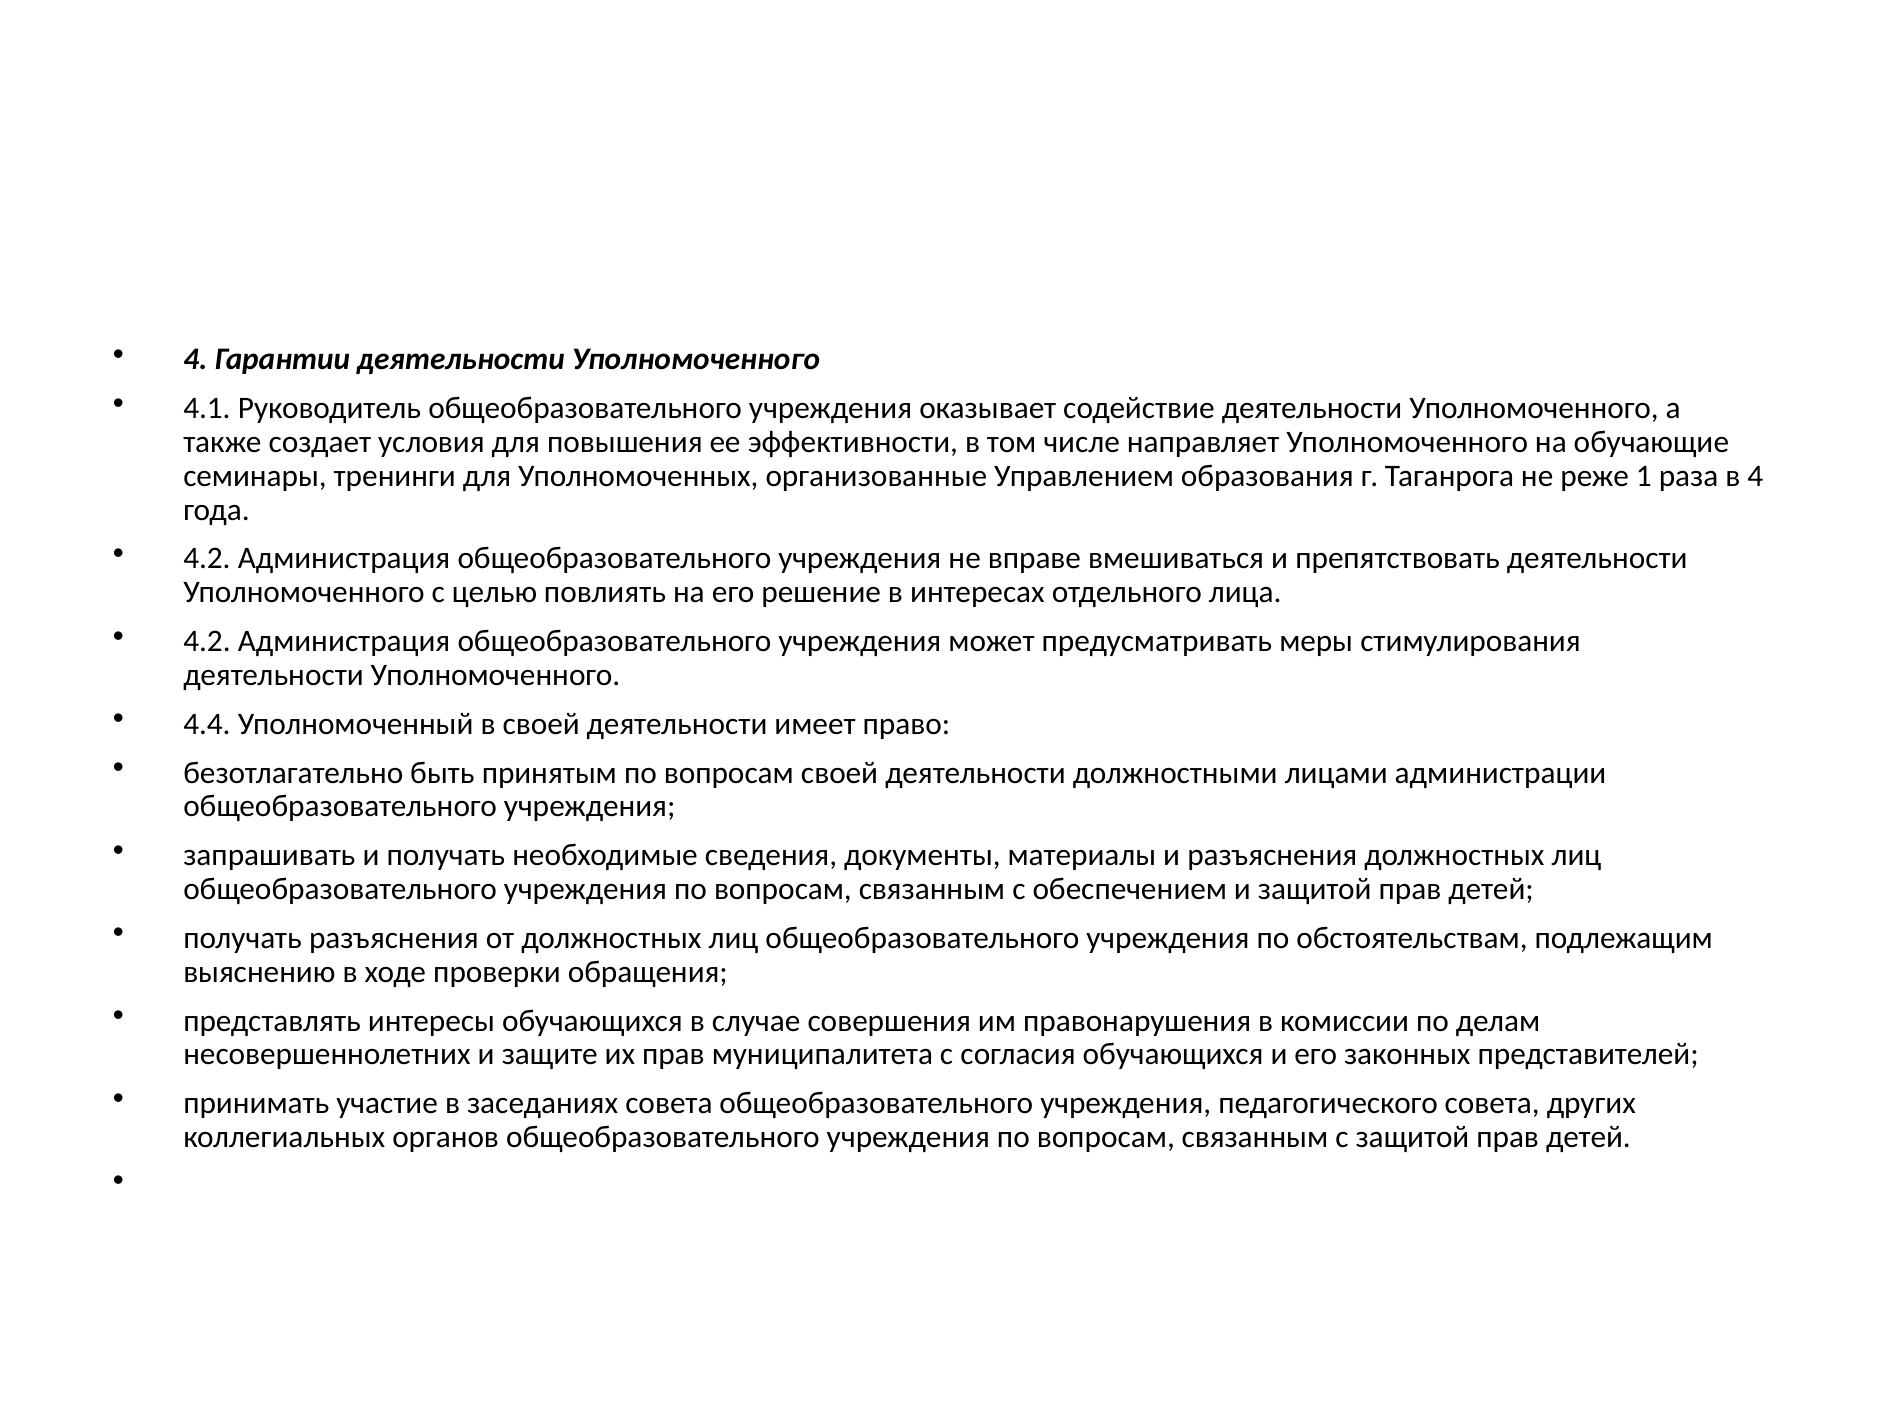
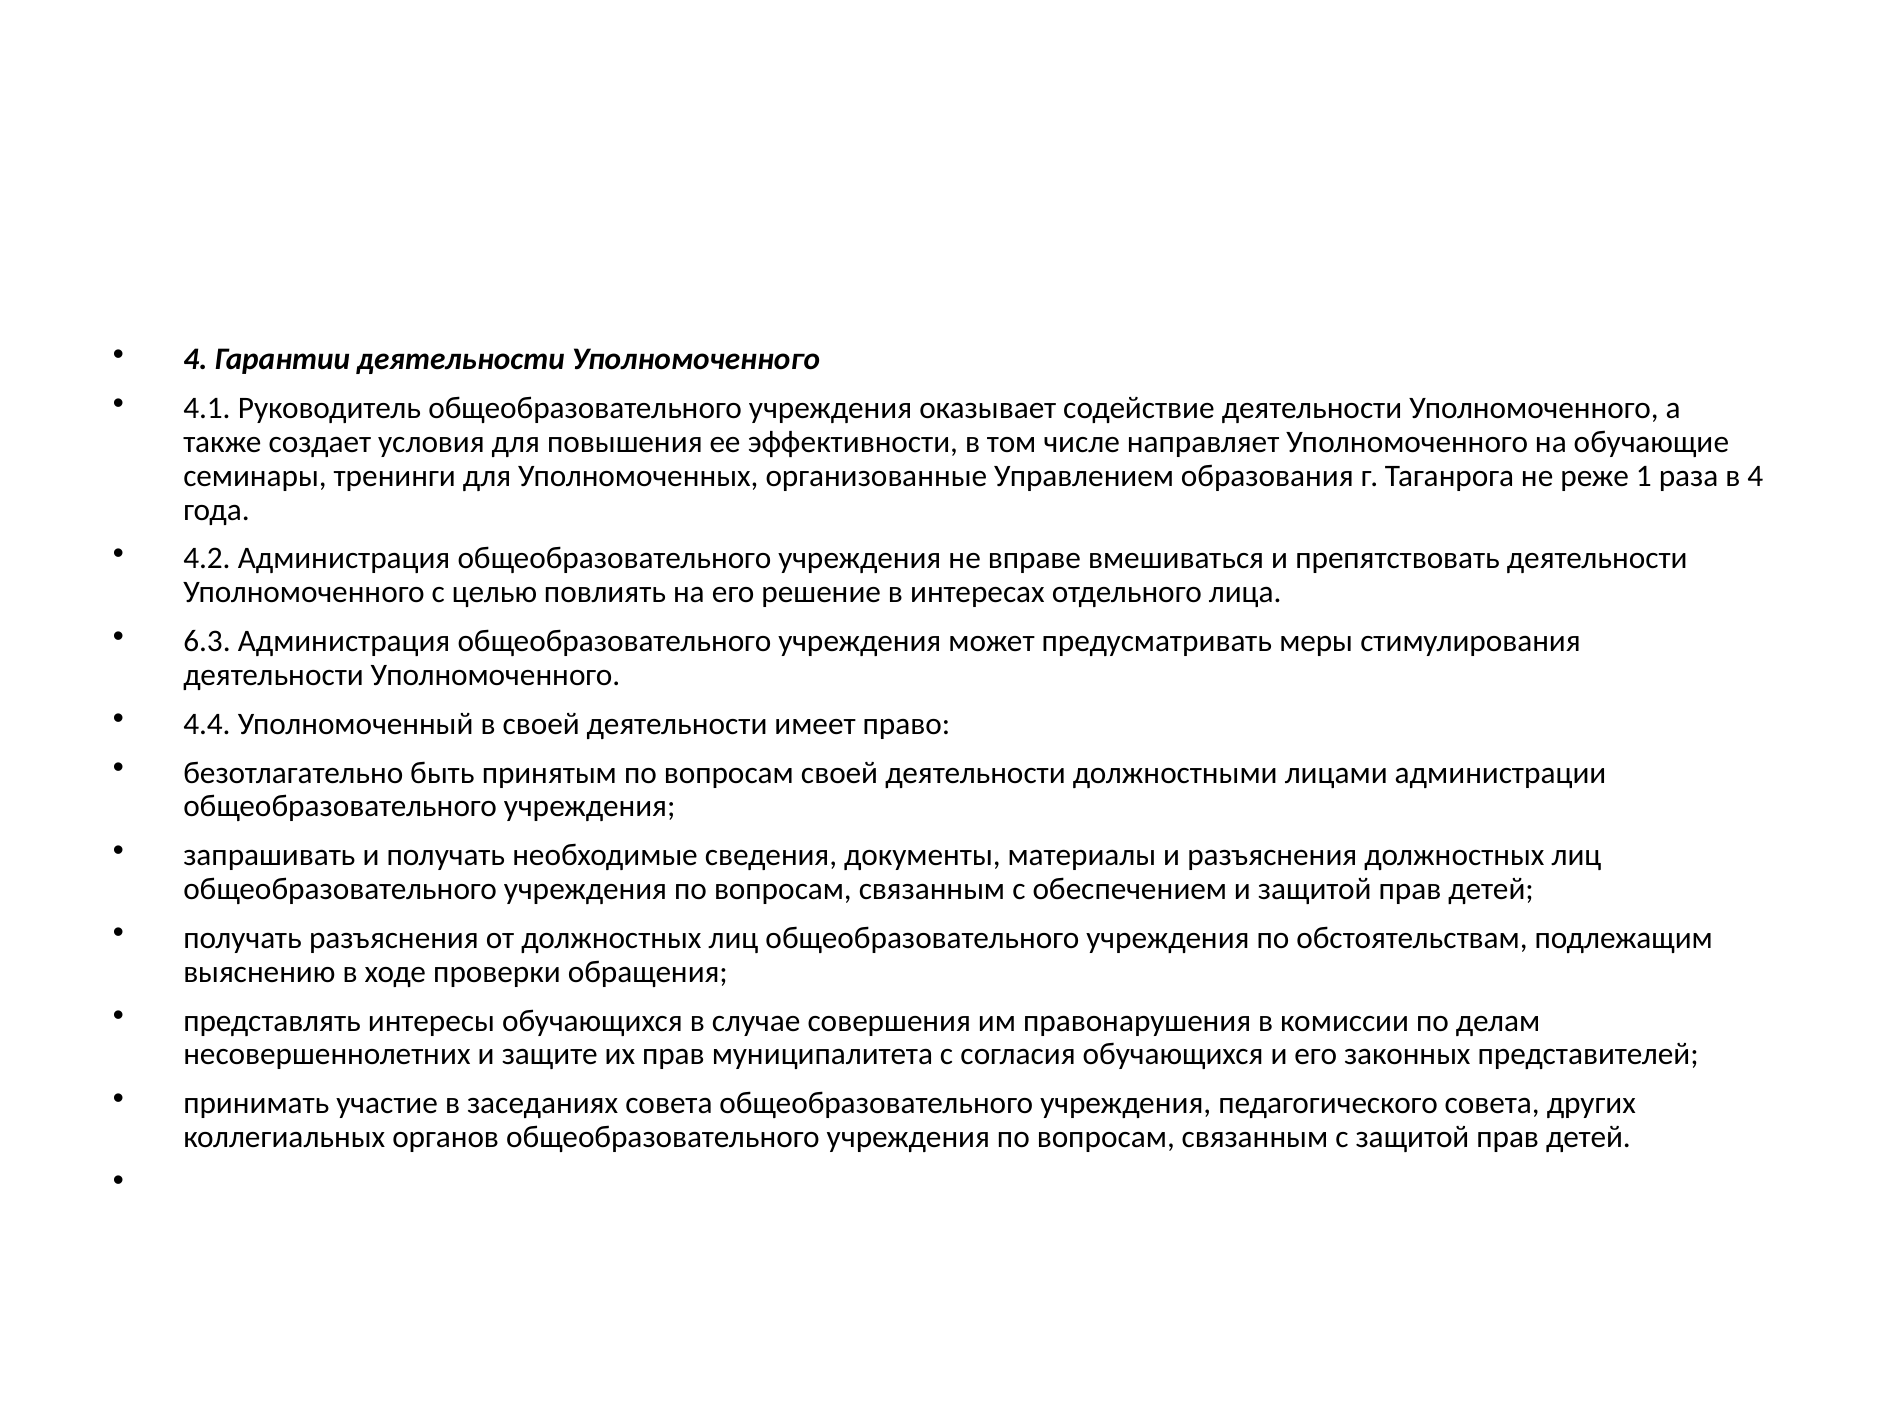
4.2 at (207, 641): 4.2 -> 6.3
